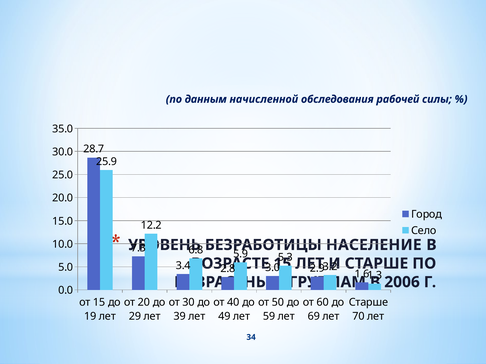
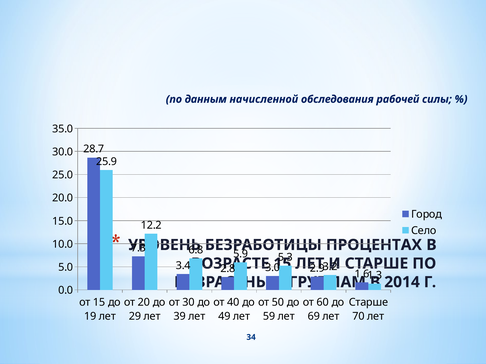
НАСЕЛЕНИЕ: НАСЕЛЕНИЕ -> ПРОЦЕНТАХ
2006: 2006 -> 2014
